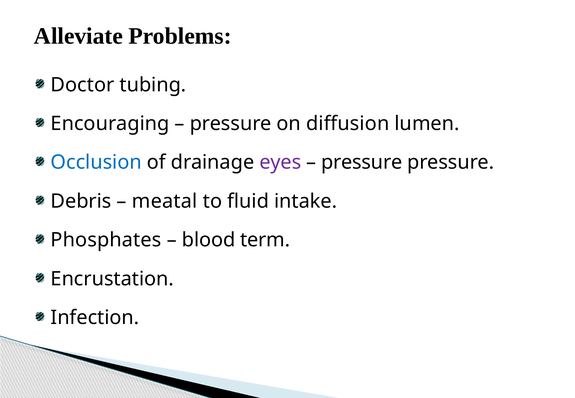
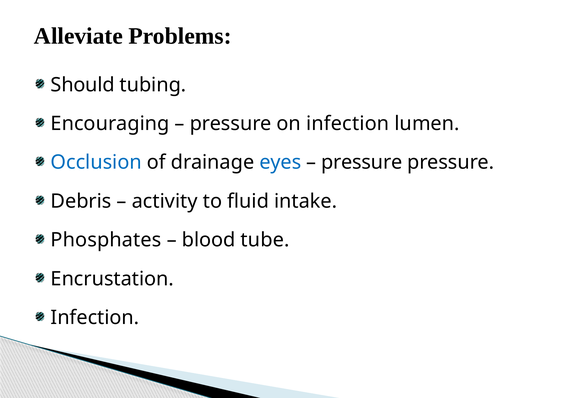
Doctor: Doctor -> Should
on diffusion: diffusion -> infection
eyes colour: purple -> blue
meatal: meatal -> activity
term: term -> tube
